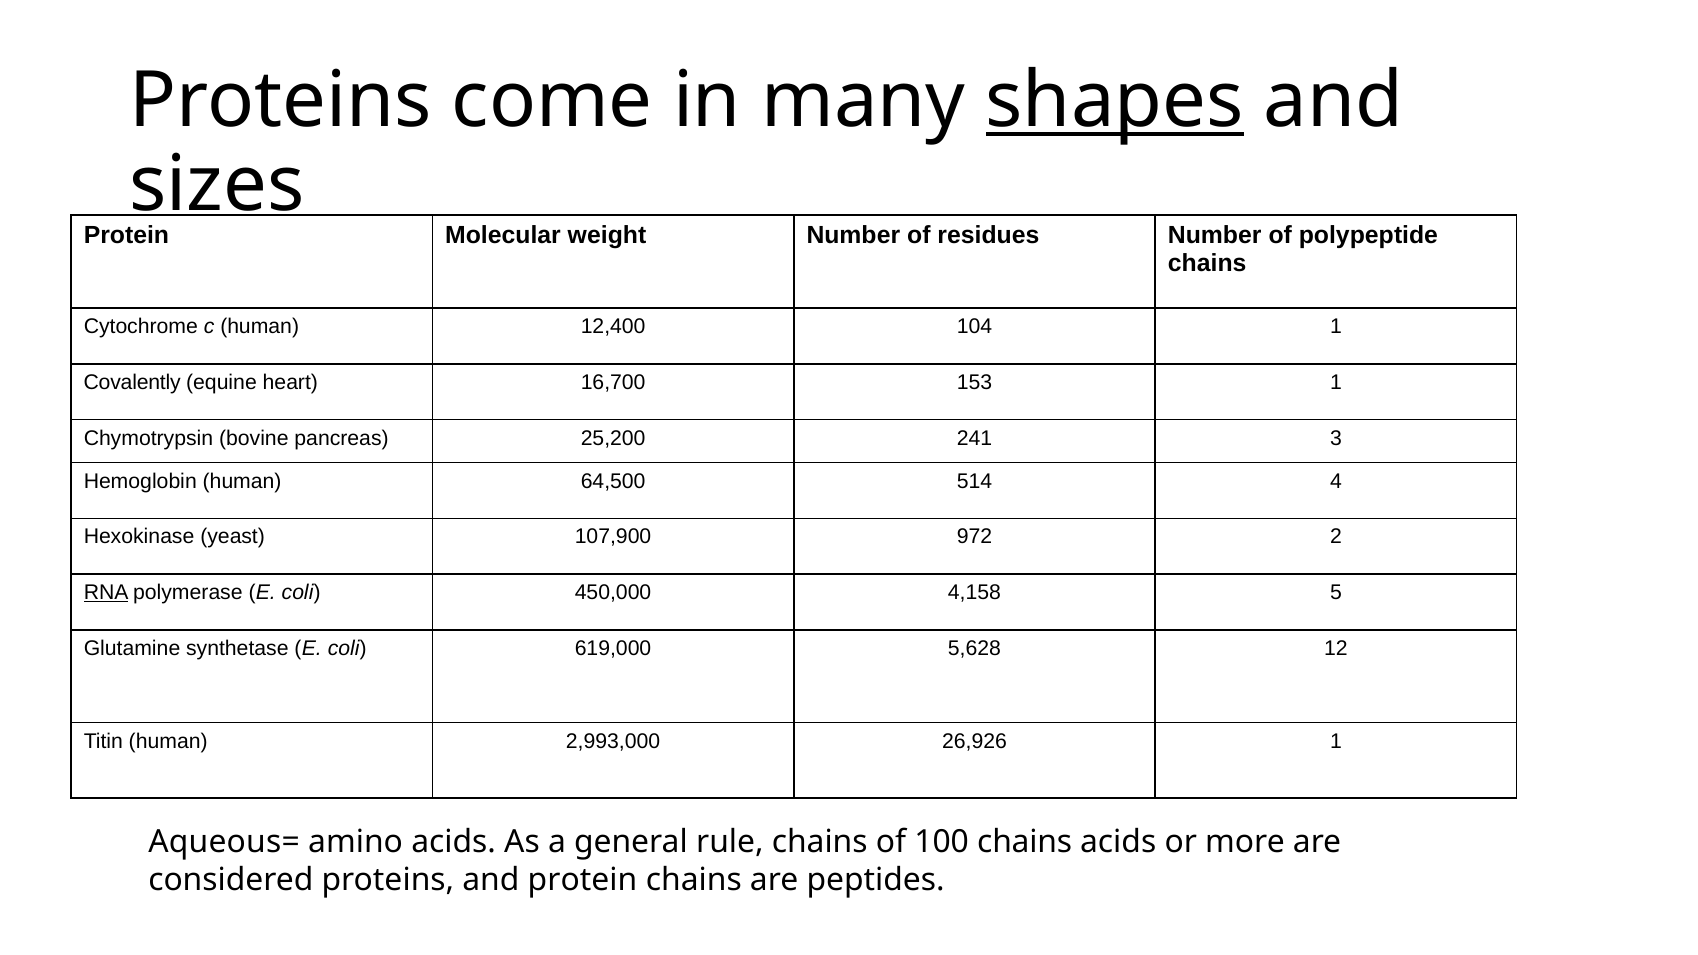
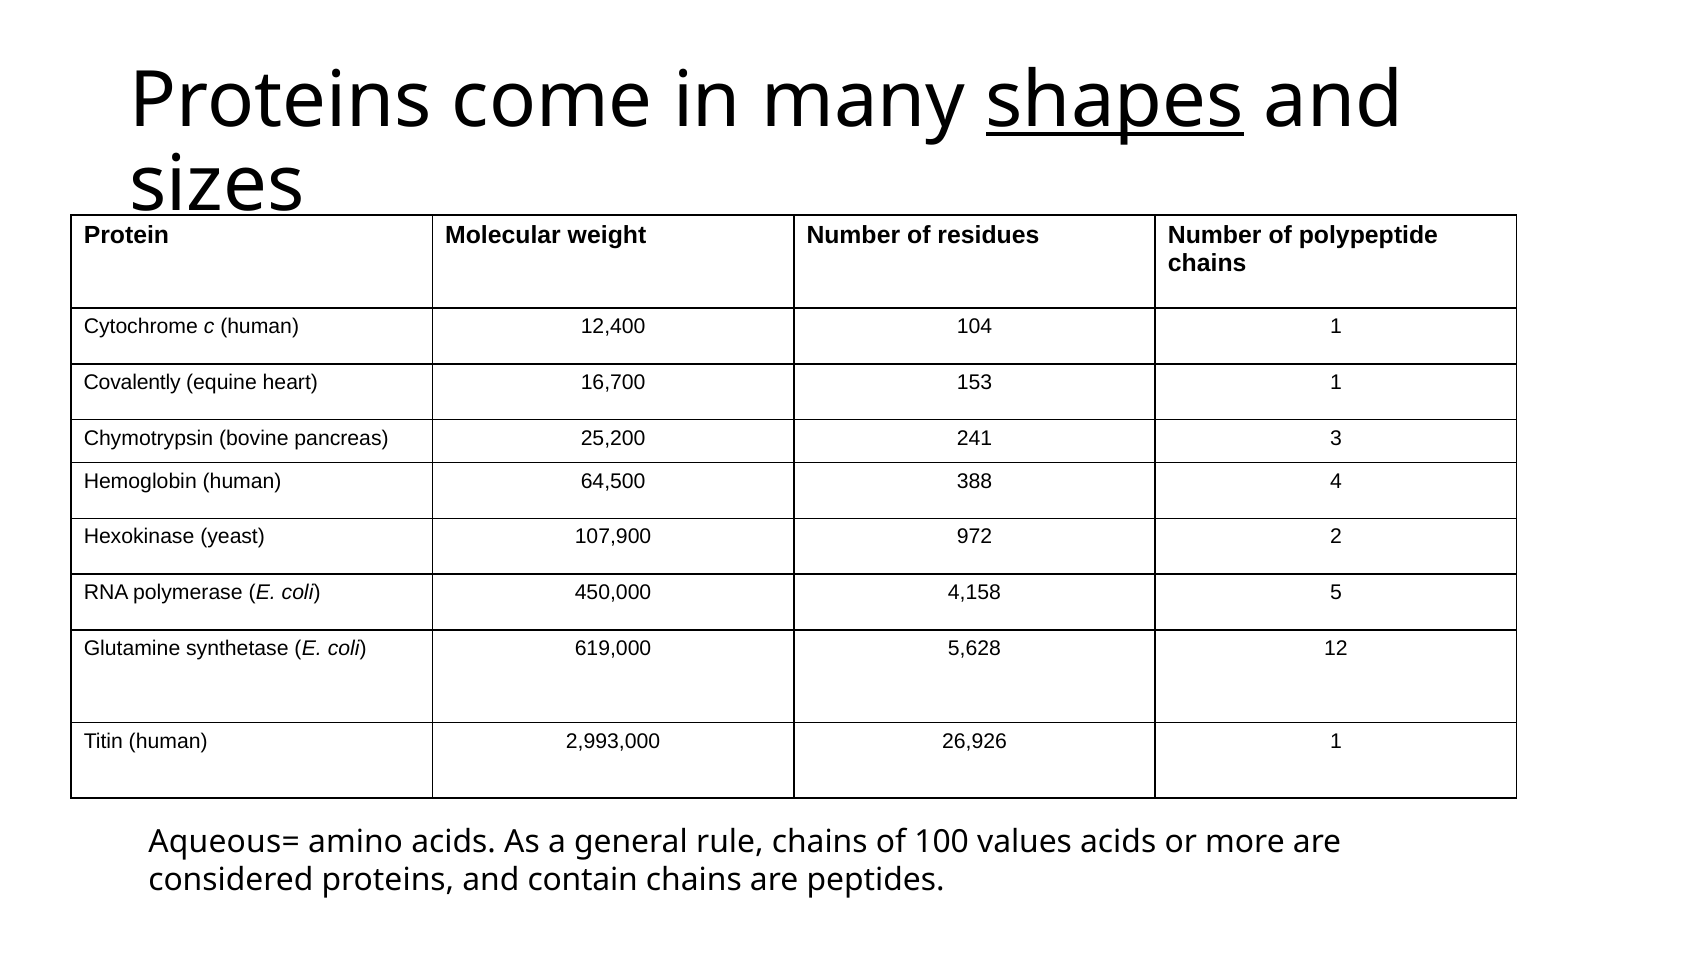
514: 514 -> 388
RNA underline: present -> none
100 chains: chains -> values
and protein: protein -> contain
